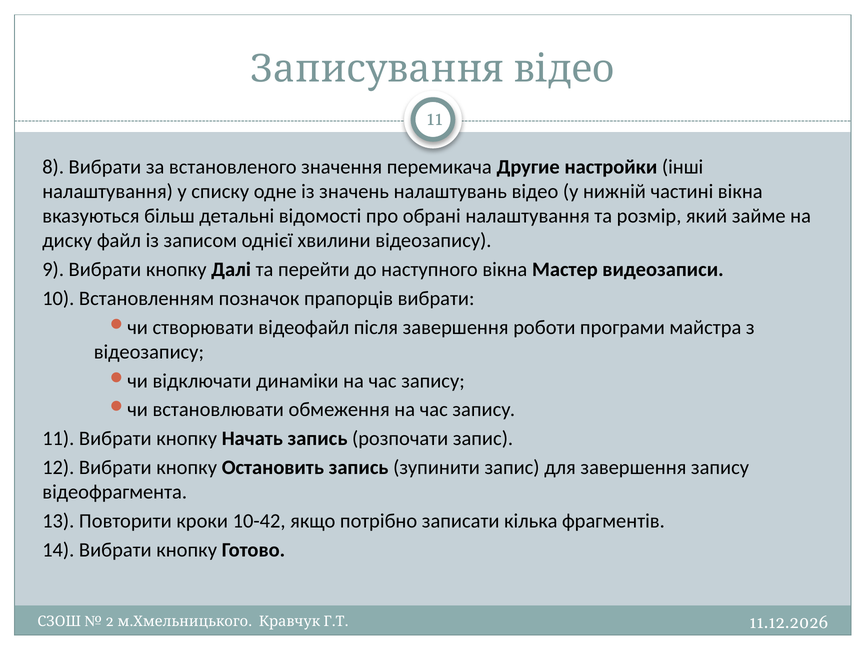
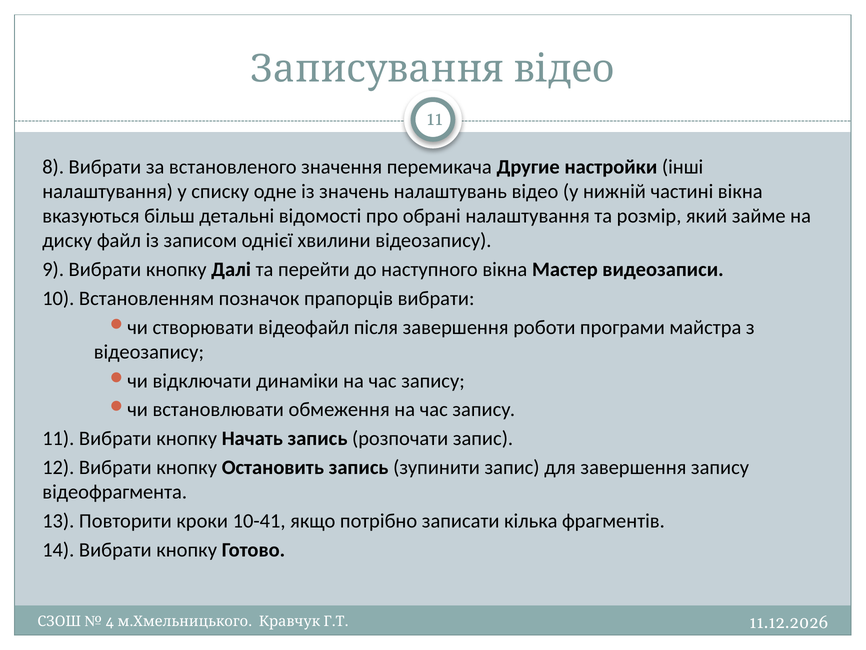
10-42: 10-42 -> 10-41
2: 2 -> 4
